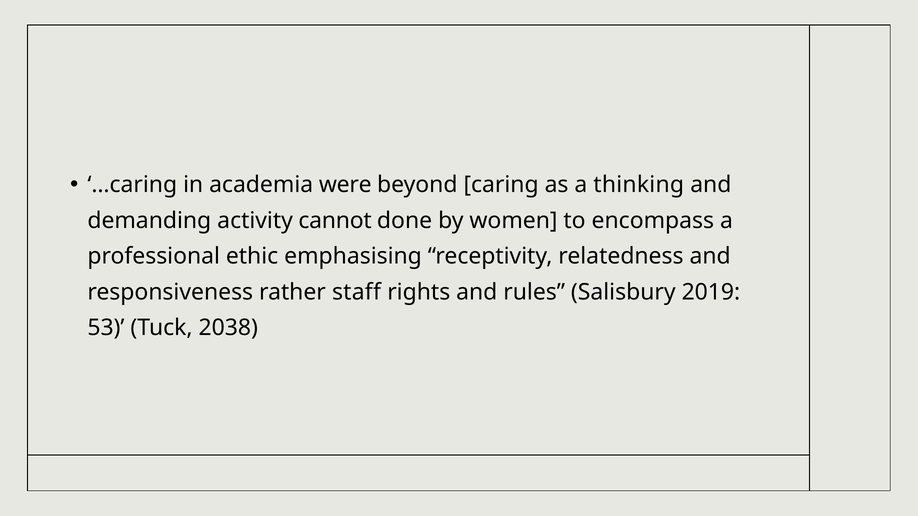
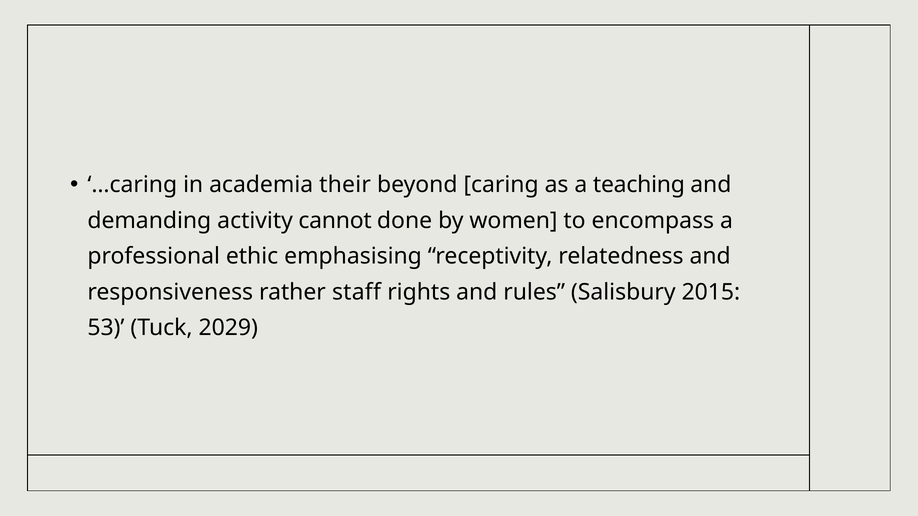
were: were -> their
thinking: thinking -> teaching
2019: 2019 -> 2015
2038: 2038 -> 2029
